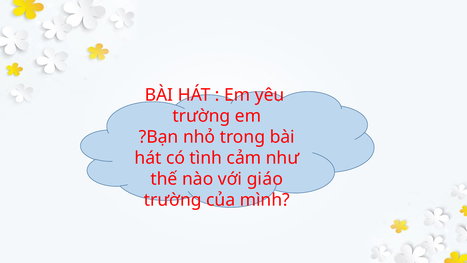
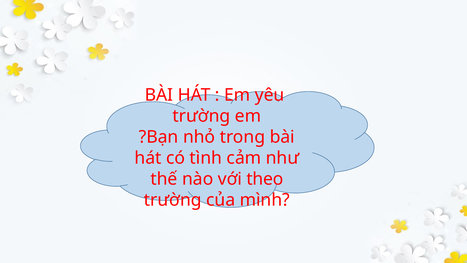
giáo: giáo -> theo
